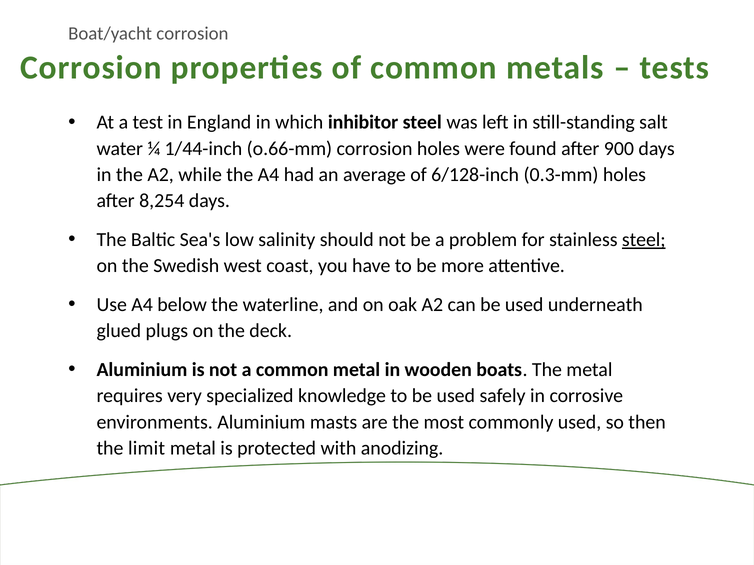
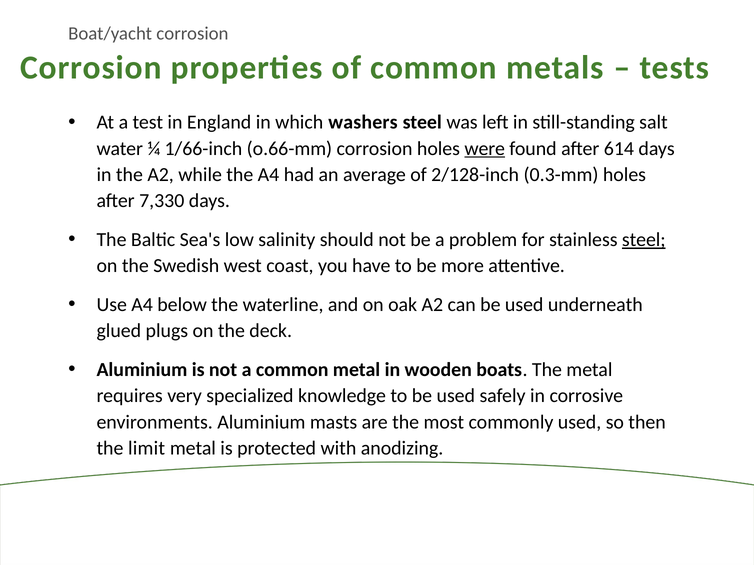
inhibitor: inhibitor -> washers
1/44-inch: 1/44-inch -> 1/66-inch
were underline: none -> present
900: 900 -> 614
6/128-inch: 6/128-inch -> 2/128-inch
8,254: 8,254 -> 7,330
